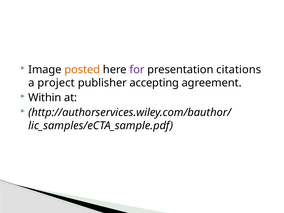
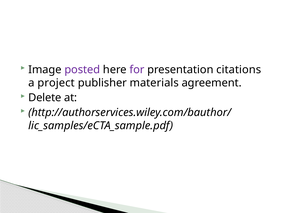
posted colour: orange -> purple
accepting: accepting -> materials
Within: Within -> Delete
